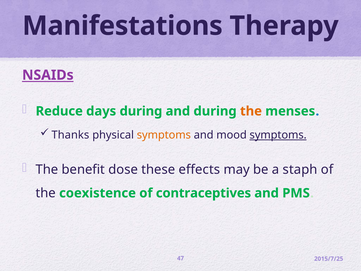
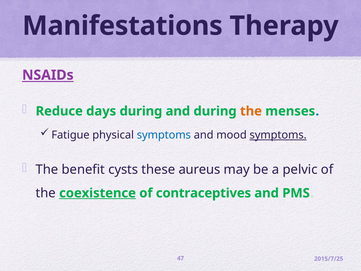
Thanks: Thanks -> Fatigue
symptoms at (164, 135) colour: orange -> blue
dose: dose -> cysts
effects: effects -> aureus
staph: staph -> pelvic
coexistence underline: none -> present
